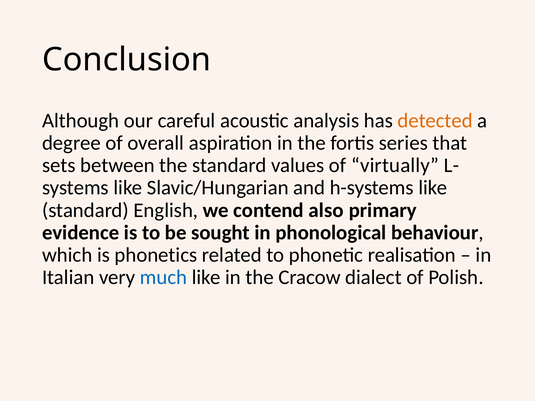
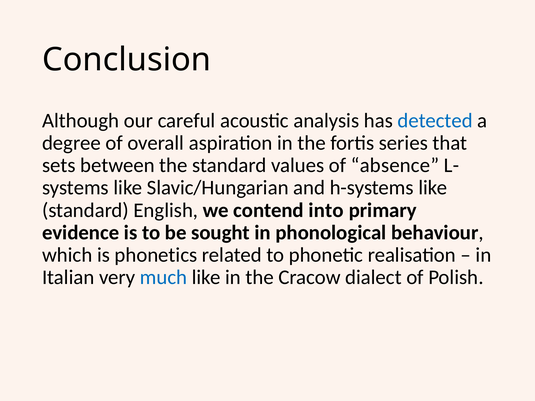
detected colour: orange -> blue
virtually: virtually -> absence
also: also -> into
